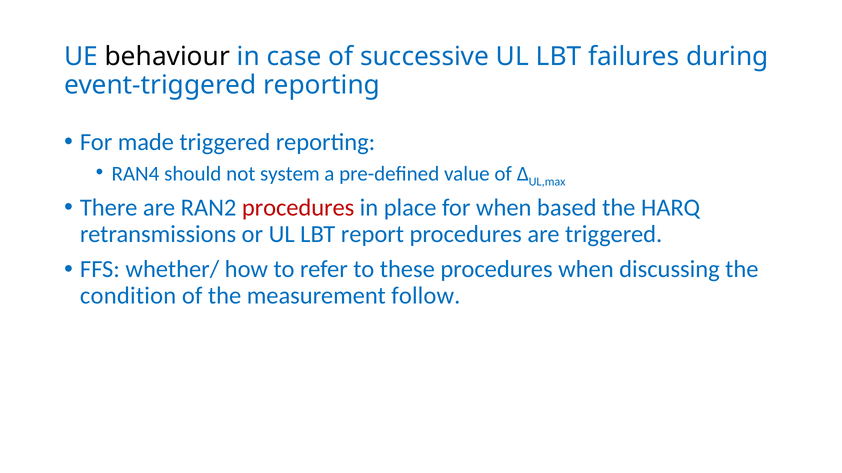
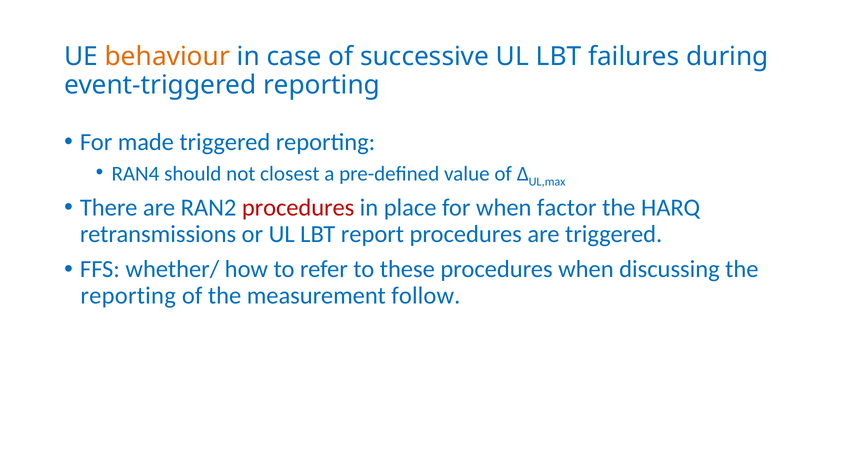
behaviour colour: black -> orange
system: system -> closest
based: based -> factor
condition at (128, 296): condition -> reporting
